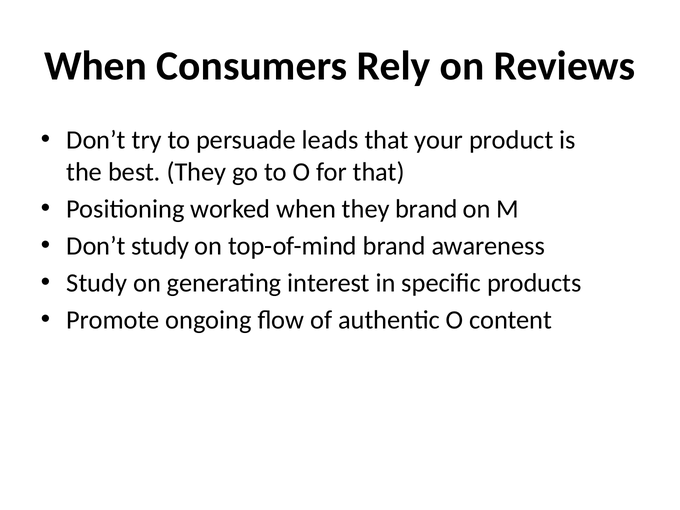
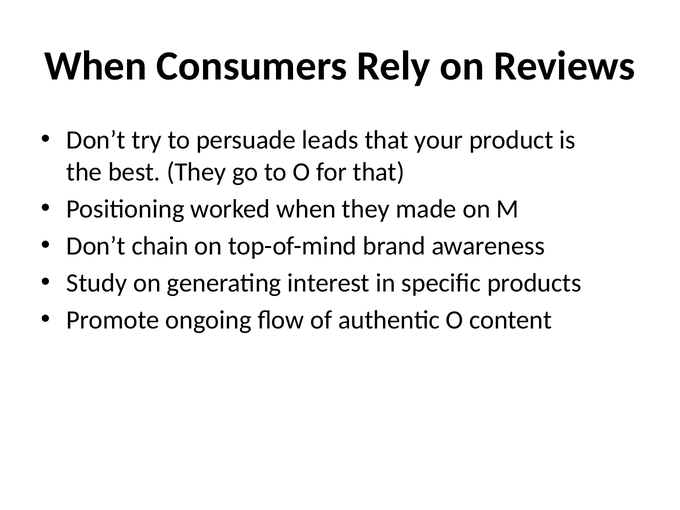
they brand: brand -> made
Don’t study: study -> chain
